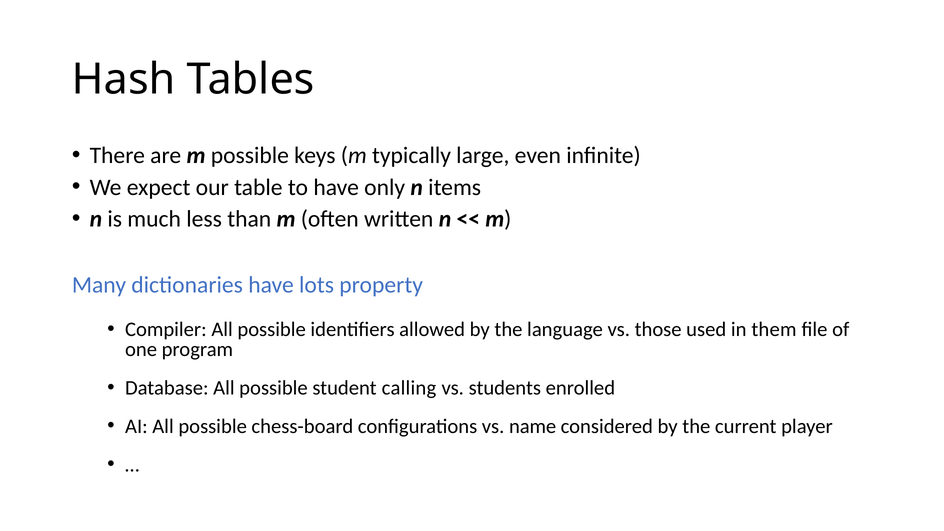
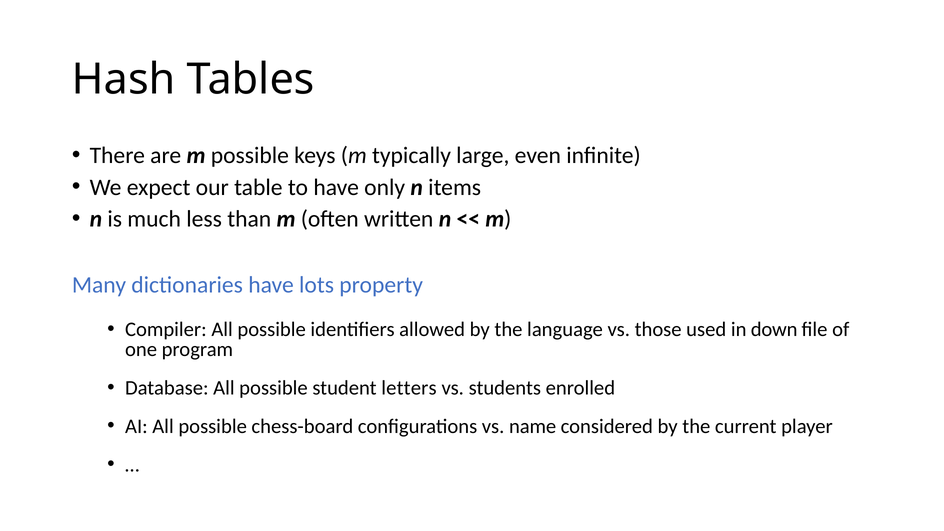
them: them -> down
calling: calling -> letters
